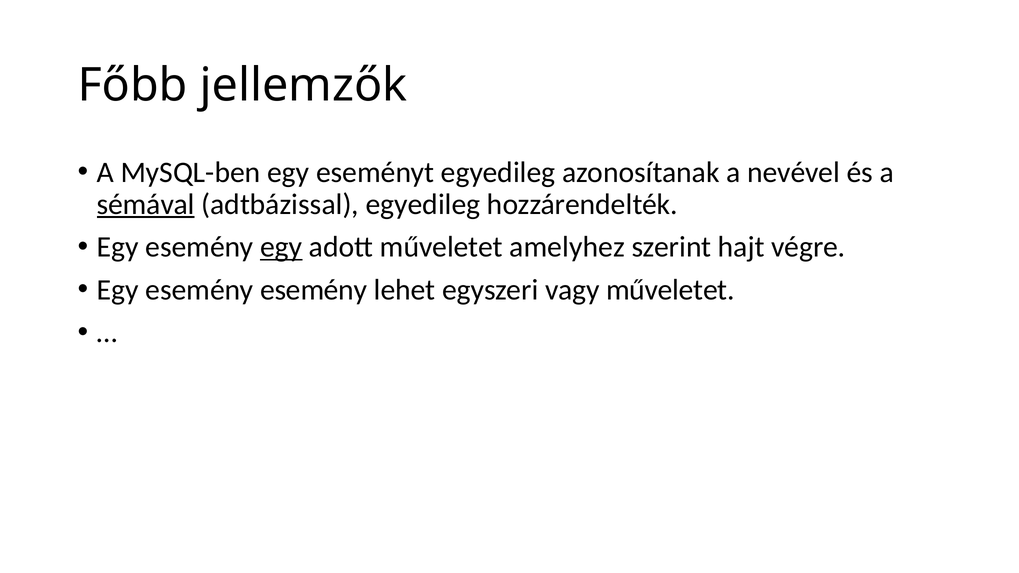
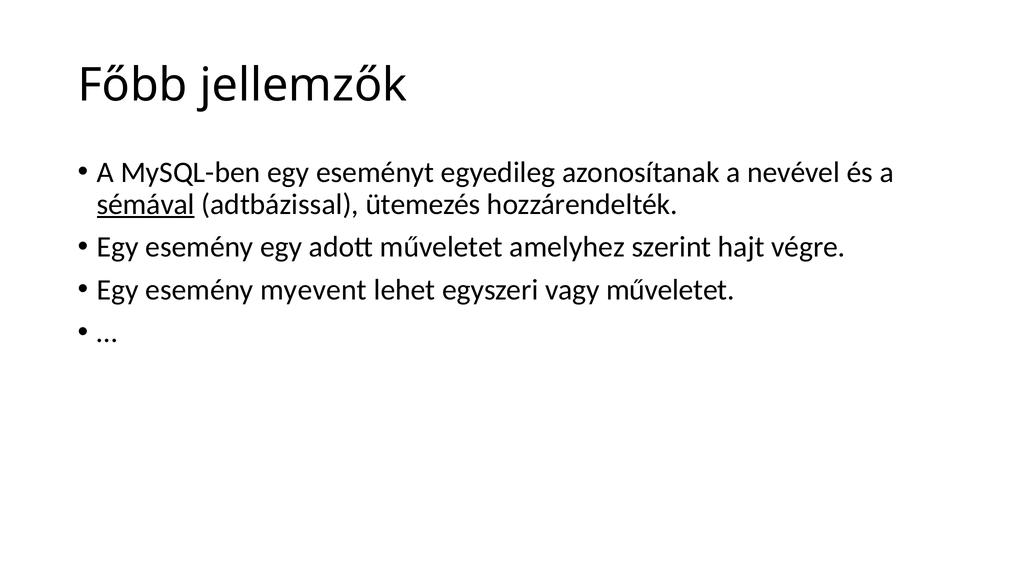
adtbázissal egyedileg: egyedileg -> ütemezés
egy at (281, 247) underline: present -> none
esemény esemény: esemény -> myevent
